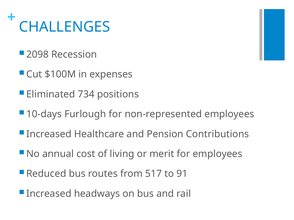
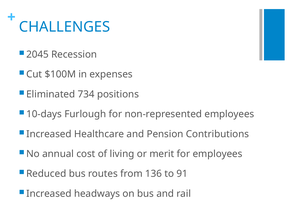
2098: 2098 -> 2045
517: 517 -> 136
